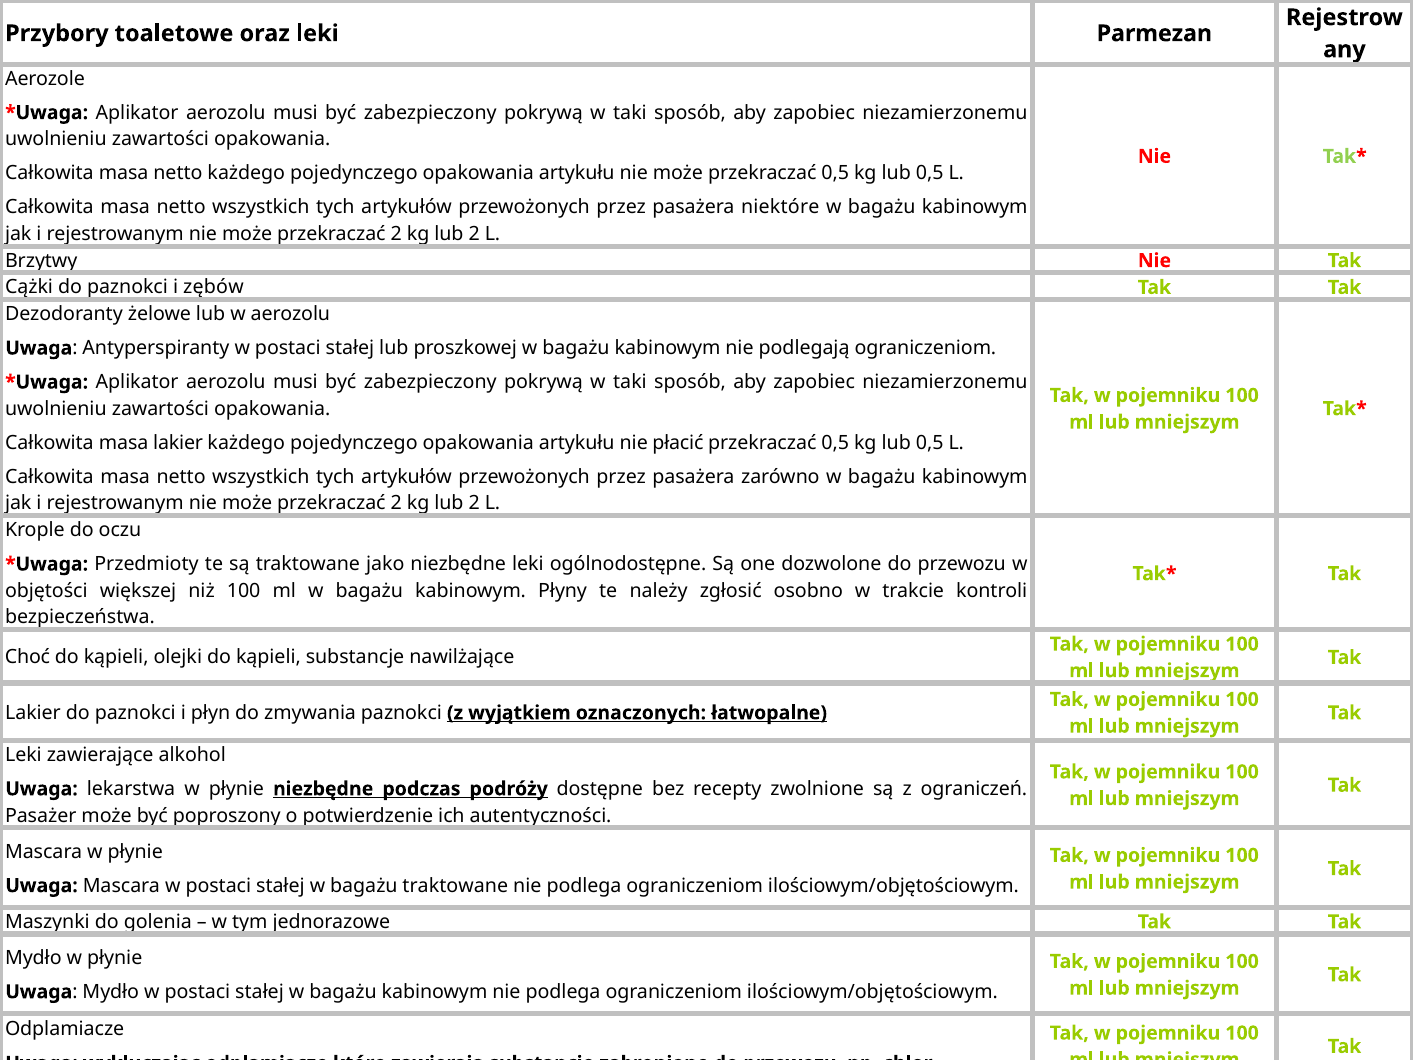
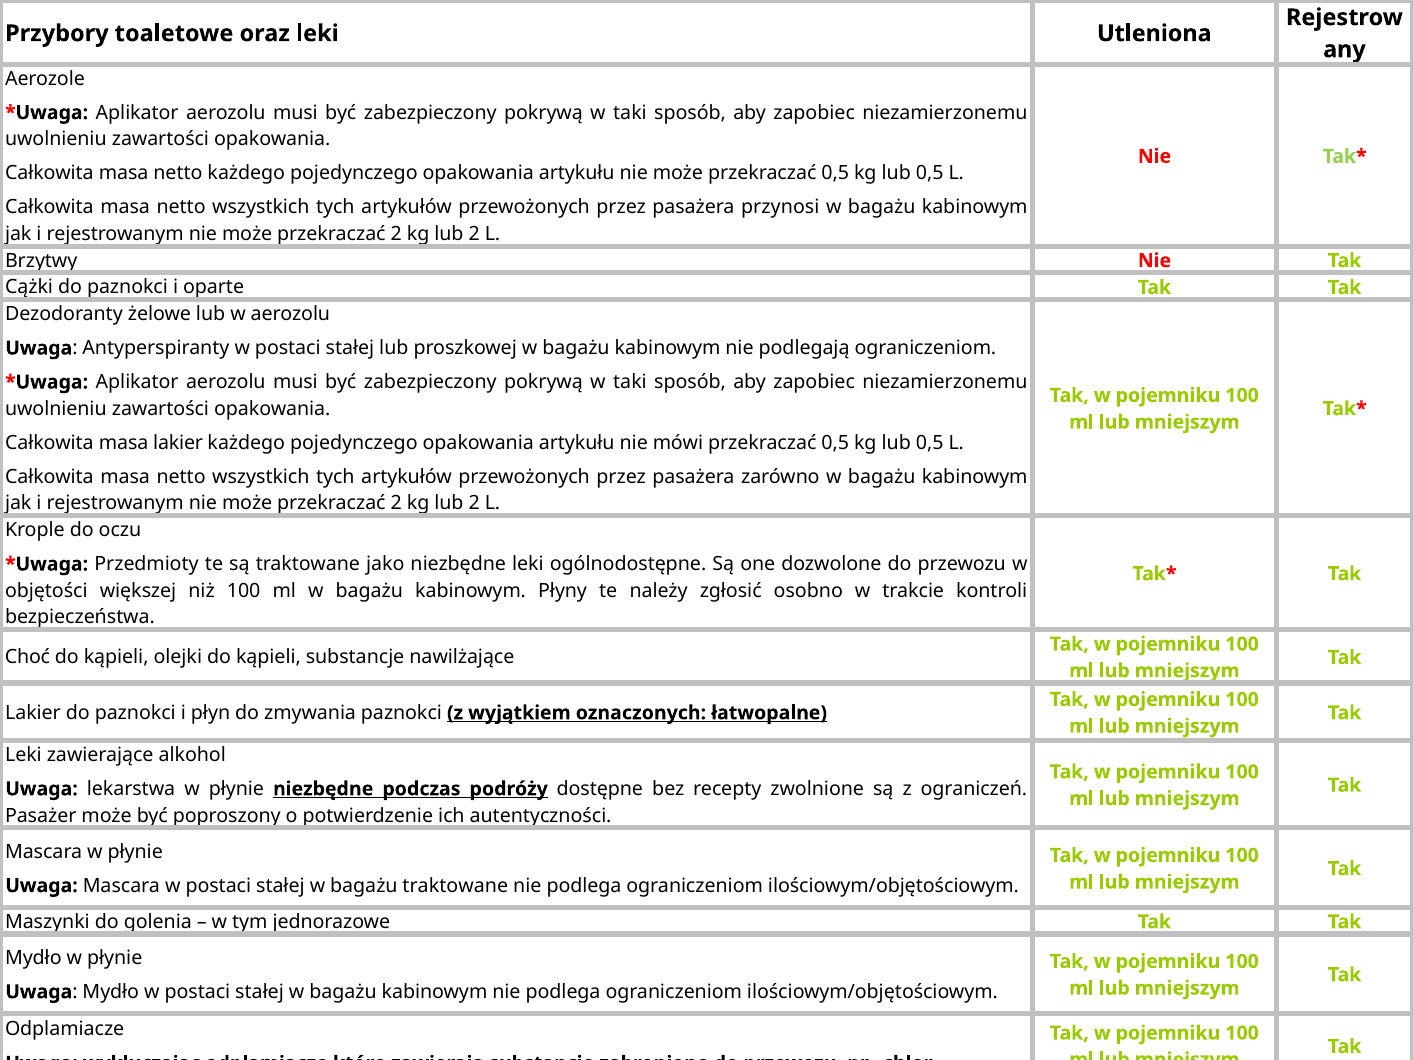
Parmezan: Parmezan -> Utleniona
niektóre: niektóre -> przynosi
zębów: zębów -> oparte
płacić: płacić -> mówi
